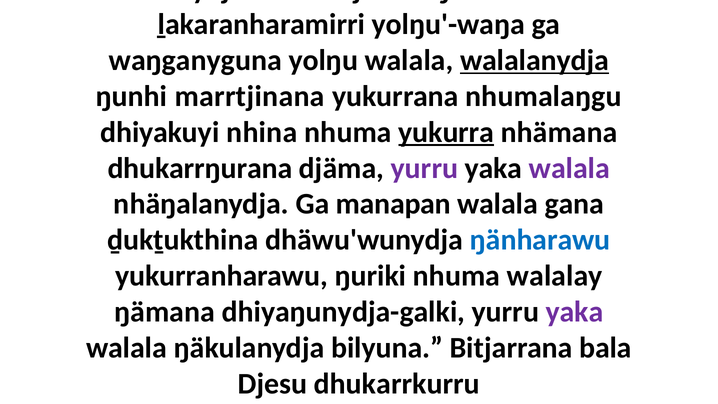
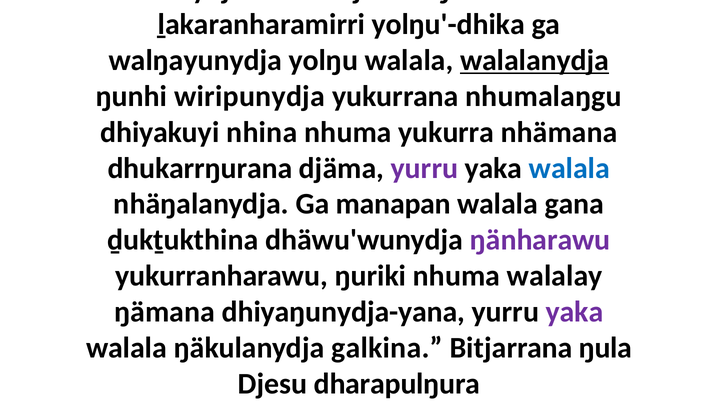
yolŋu'-waŋa: yolŋu'-waŋa -> yolŋu'-dhika
waŋganyguna: waŋganyguna -> walŋayunydja
marrtjinana: marrtjinana -> wiripunydja
yukurra at (446, 132) underline: present -> none
walala at (569, 168) colour: purple -> blue
ŋänharawu colour: blue -> purple
dhiyaŋunydja-galki: dhiyaŋunydja-galki -> dhiyaŋunydja-yana
bilyuna: bilyuna -> galkina
bala: bala -> ŋula
dhukarrkurru: dhukarrkurru -> dharapulŋura
